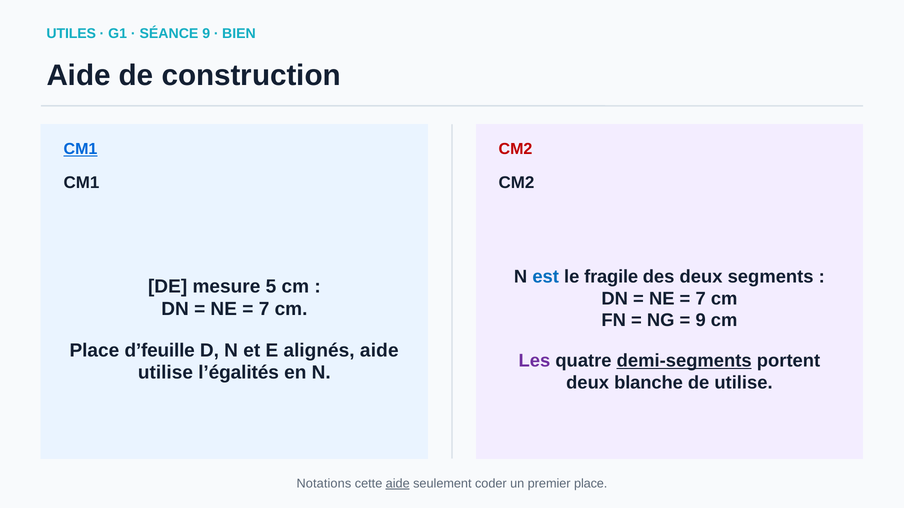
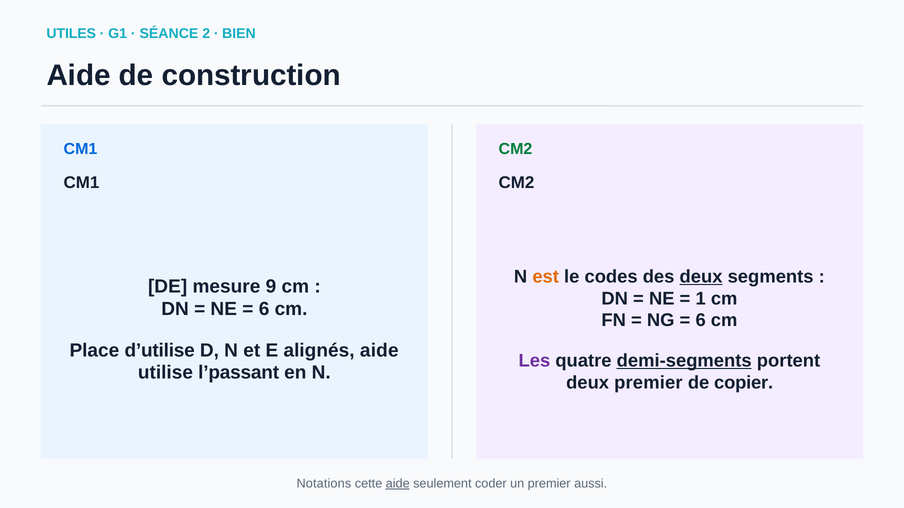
SÉANCE 9: 9 -> 2
CM1 at (80, 149) underline: present -> none
CM2 at (516, 149) colour: red -> green
est colour: blue -> orange
fragile: fragile -> codes
deux at (701, 277) underline: none -> present
5: 5 -> 9
7 at (701, 299): 7 -> 1
7 at (264, 309): 7 -> 6
9 at (701, 320): 9 -> 6
d’feuille: d’feuille -> d’utilise
l’égalités: l’égalités -> l’passant
deux blanche: blanche -> premier
de utilise: utilise -> copier
premier place: place -> aussi
